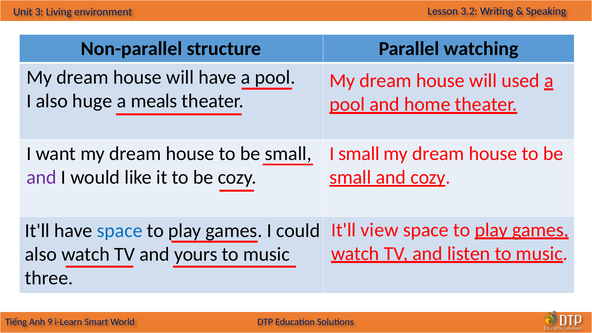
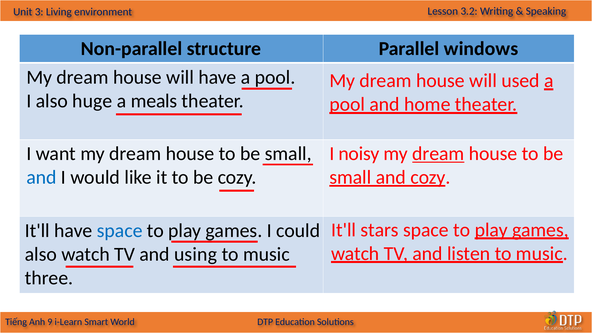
watching: watching -> windows
I small: small -> noisy
dream at (438, 154) underline: none -> present
and at (41, 177) colour: purple -> blue
view: view -> stars
yours: yours -> using
